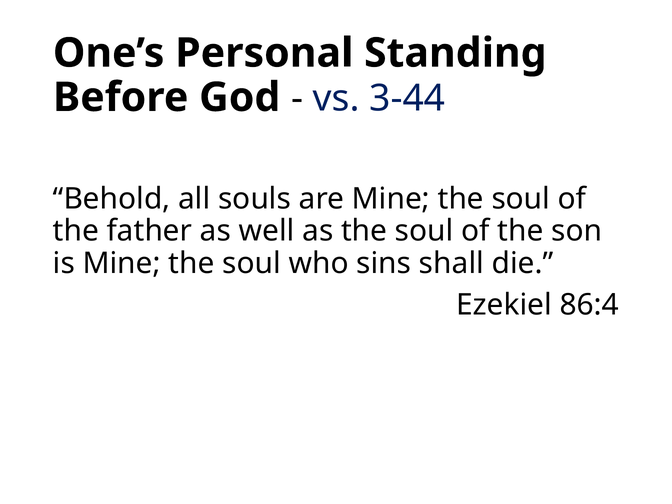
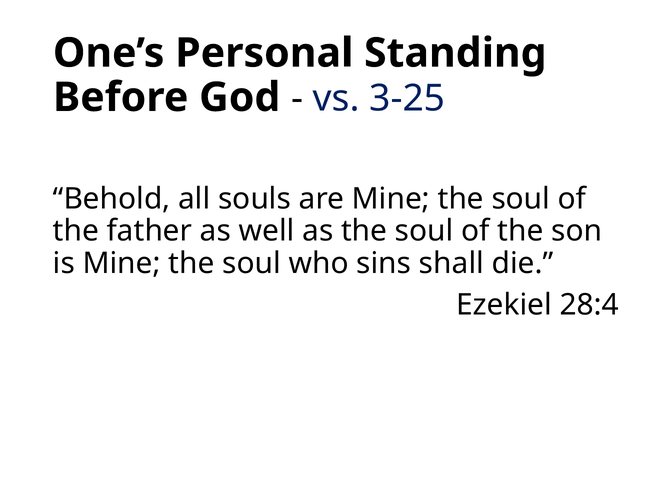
3-44: 3-44 -> 3-25
86:4: 86:4 -> 28:4
